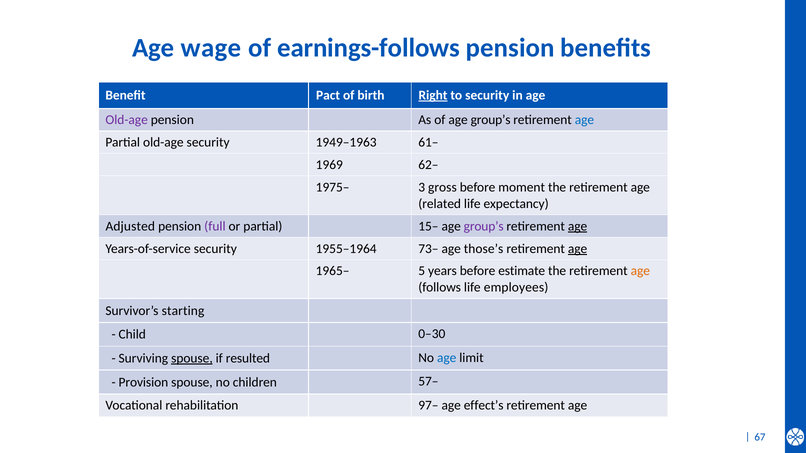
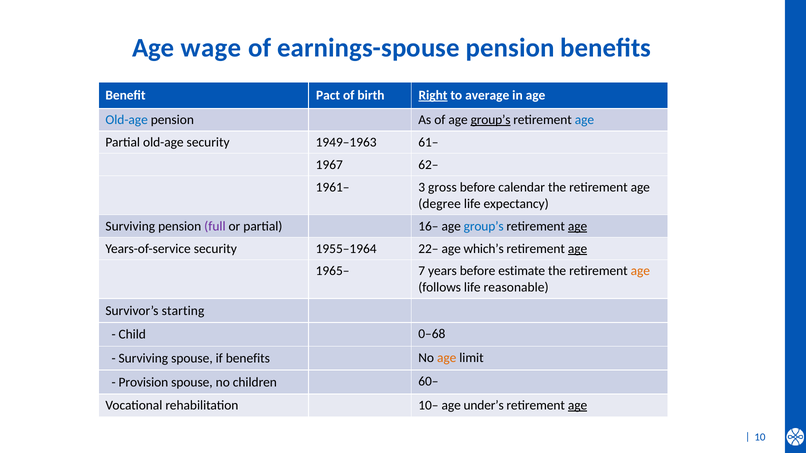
earnings-follows: earnings-follows -> earnings-spouse
to security: security -> average
Old-age at (127, 120) colour: purple -> blue
group’s at (491, 120) underline: none -> present
1969: 1969 -> 1967
1975–: 1975– -> 1961–
moment: moment -> calendar
related: related -> degree
Adjusted at (130, 226): Adjusted -> Surviving
15–: 15– -> 16–
group’s at (484, 226) colour: purple -> blue
73–: 73– -> 22–
those’s: those’s -> which’s
5: 5 -> 7
employees: employees -> reasonable
0–30: 0–30 -> 0–68
spouse at (192, 359) underline: present -> none
if resulted: resulted -> benefits
age at (447, 358) colour: blue -> orange
57–: 57– -> 60–
97–: 97– -> 10–
effect’s: effect’s -> under’s
age at (578, 406) underline: none -> present
67: 67 -> 10
